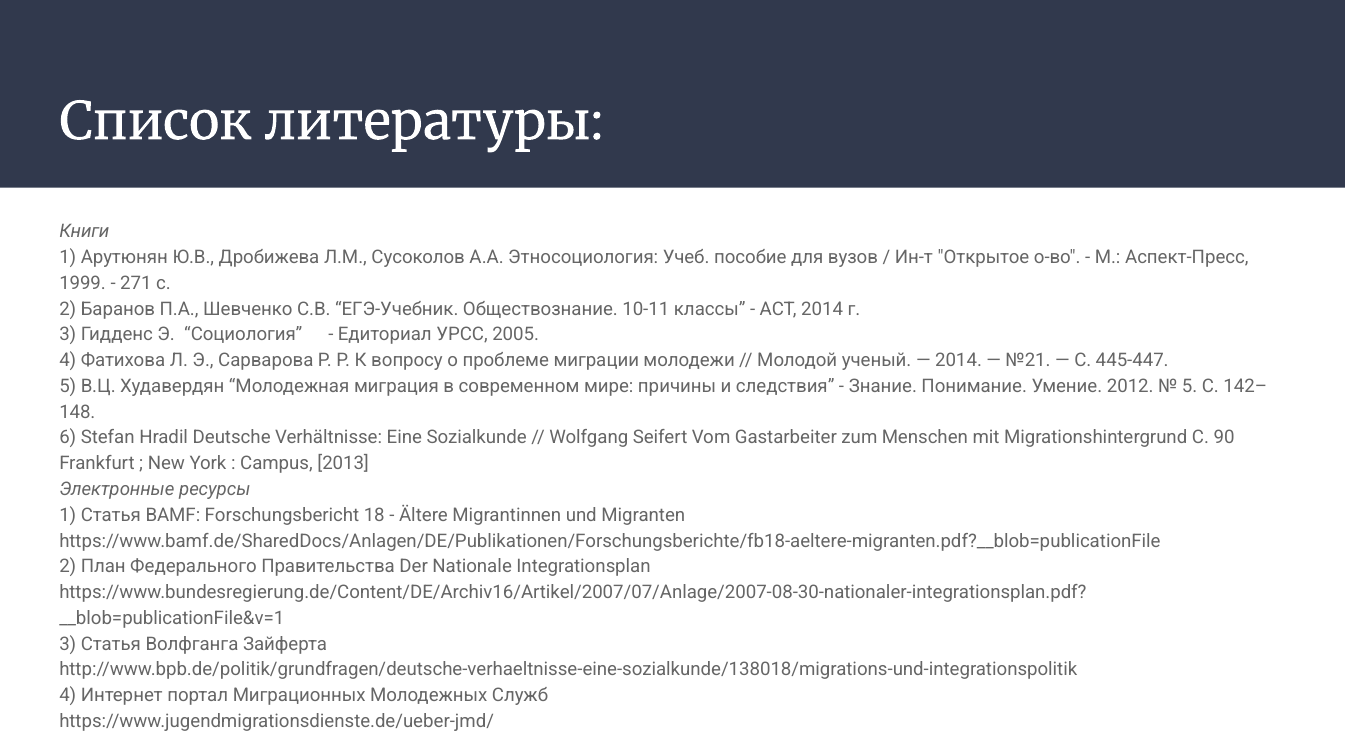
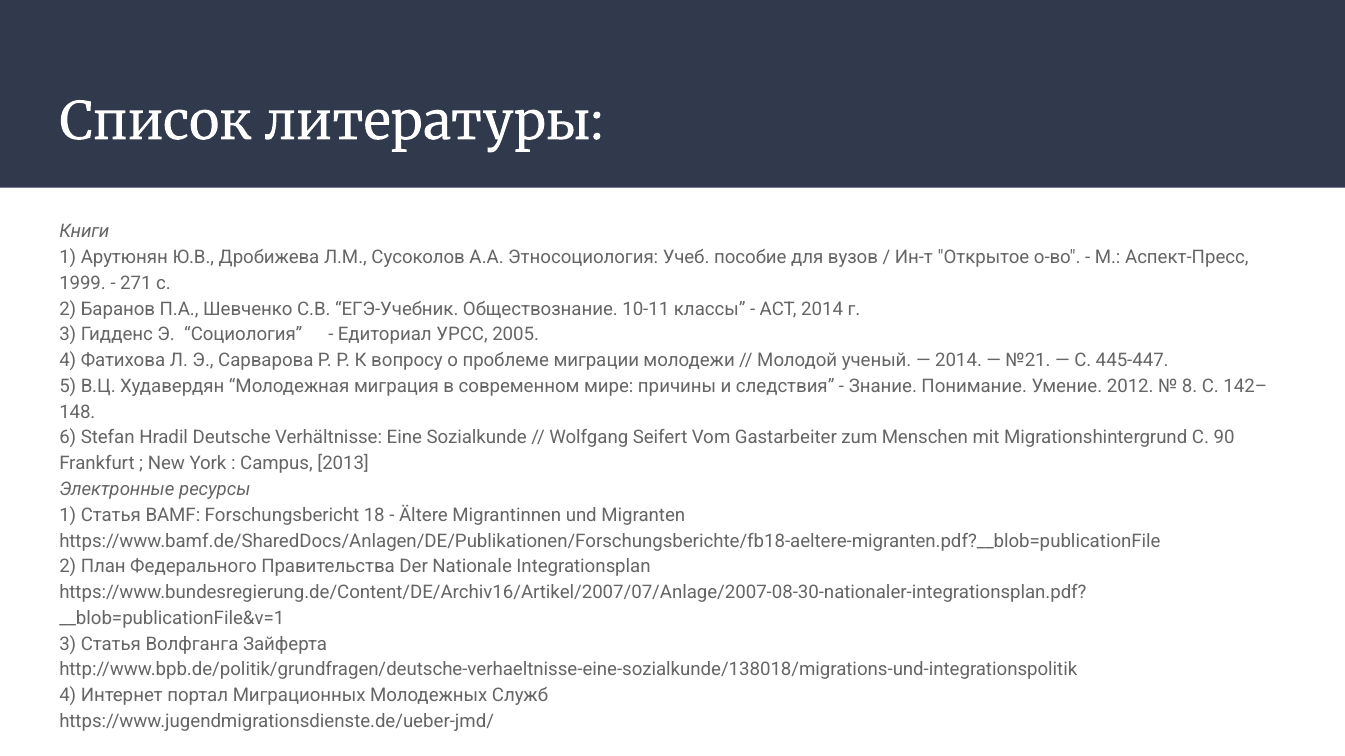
5 at (1190, 387): 5 -> 8
